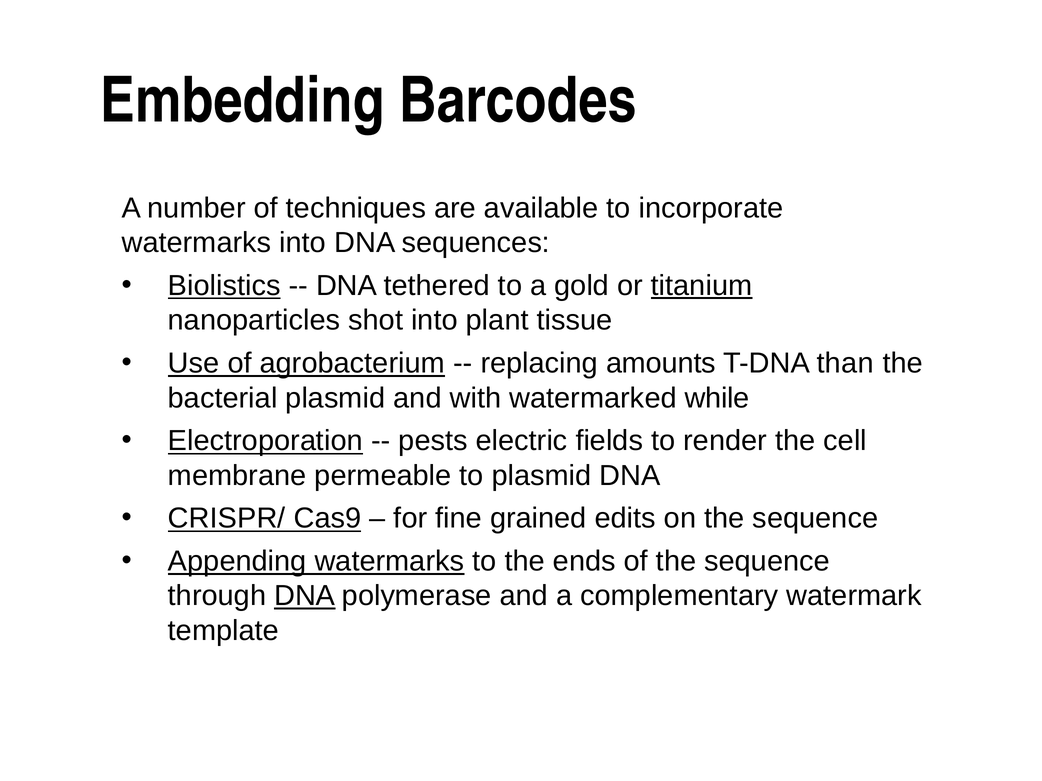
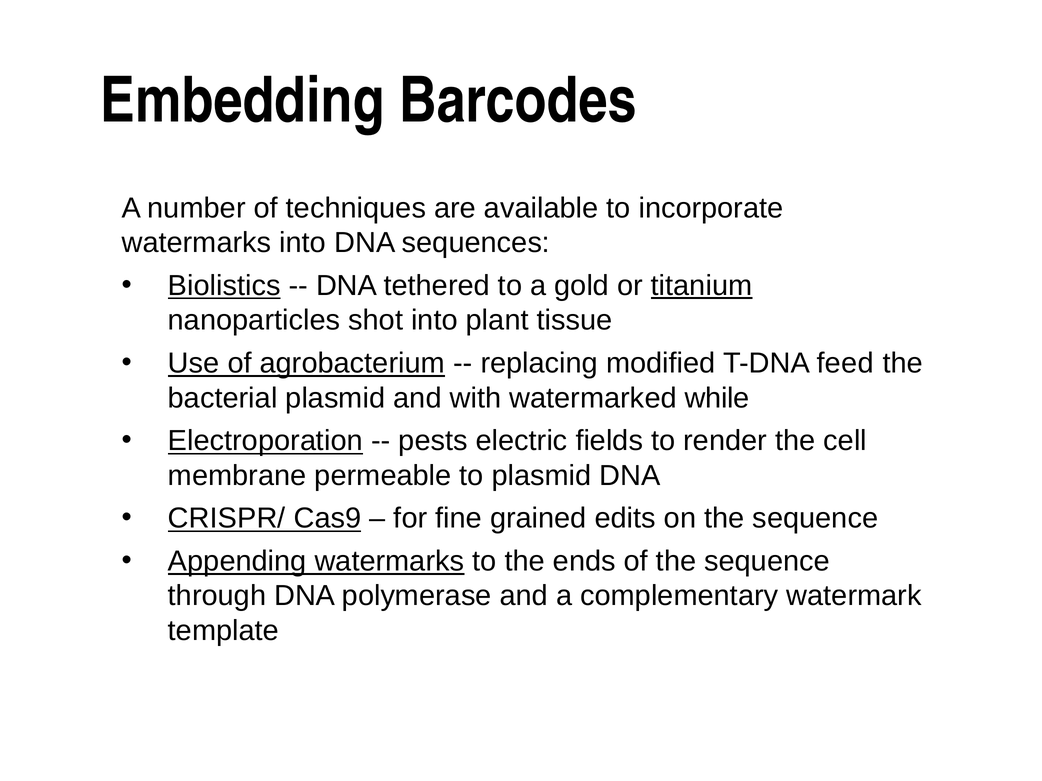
amounts: amounts -> modified
than: than -> feed
DNA at (305, 596) underline: present -> none
